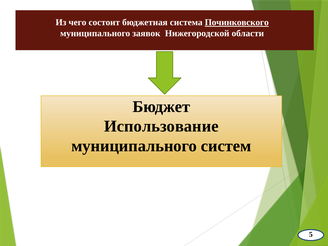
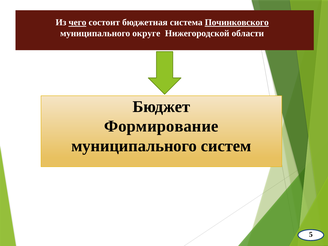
чего underline: none -> present
заявок: заявок -> округе
Использование: Использование -> Формирование
